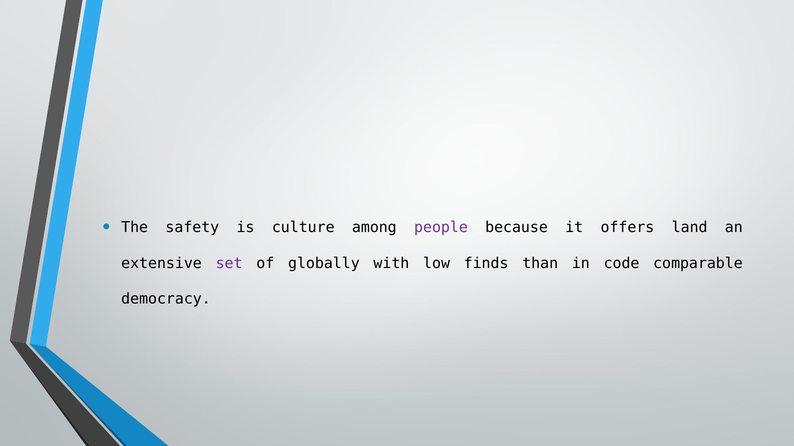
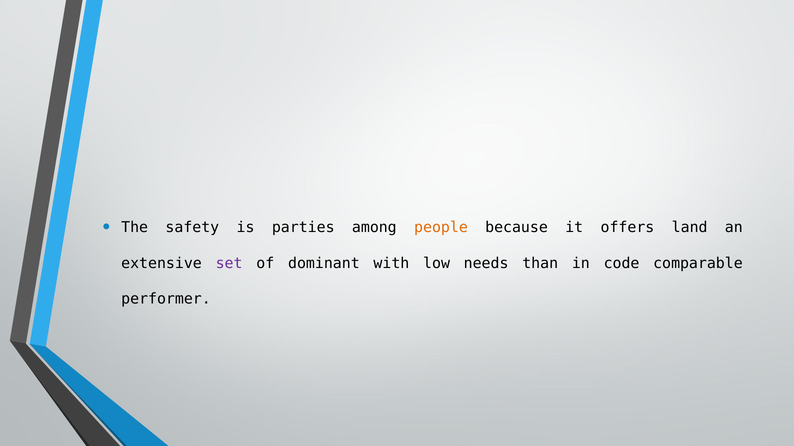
culture: culture -> parties
people colour: purple -> orange
globally: globally -> dominant
finds: finds -> needs
democracy: democracy -> performer
